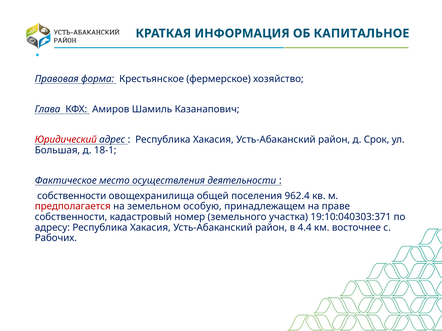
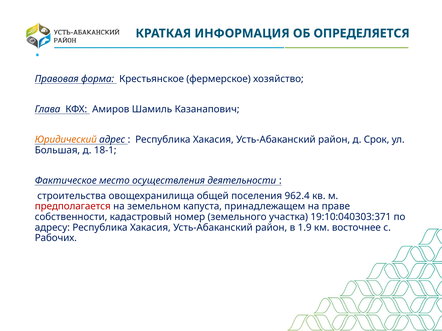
КАПИТАЛЬНОЕ: КАПИТАЛЬНОЕ -> ОПРЕДЕЛЯЕТСЯ
Юридический colour: red -> orange
собственности at (72, 196): собственности -> строительства
особую: особую -> капуста
4.4: 4.4 -> 1.9
